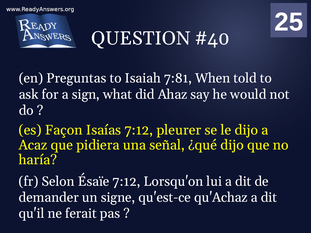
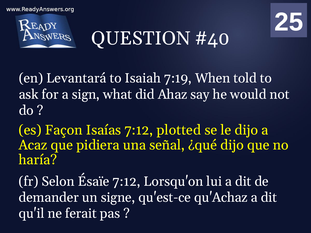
Preguntas: Preguntas -> Levantará
7:81: 7:81 -> 7:19
pleurer: pleurer -> plotted
